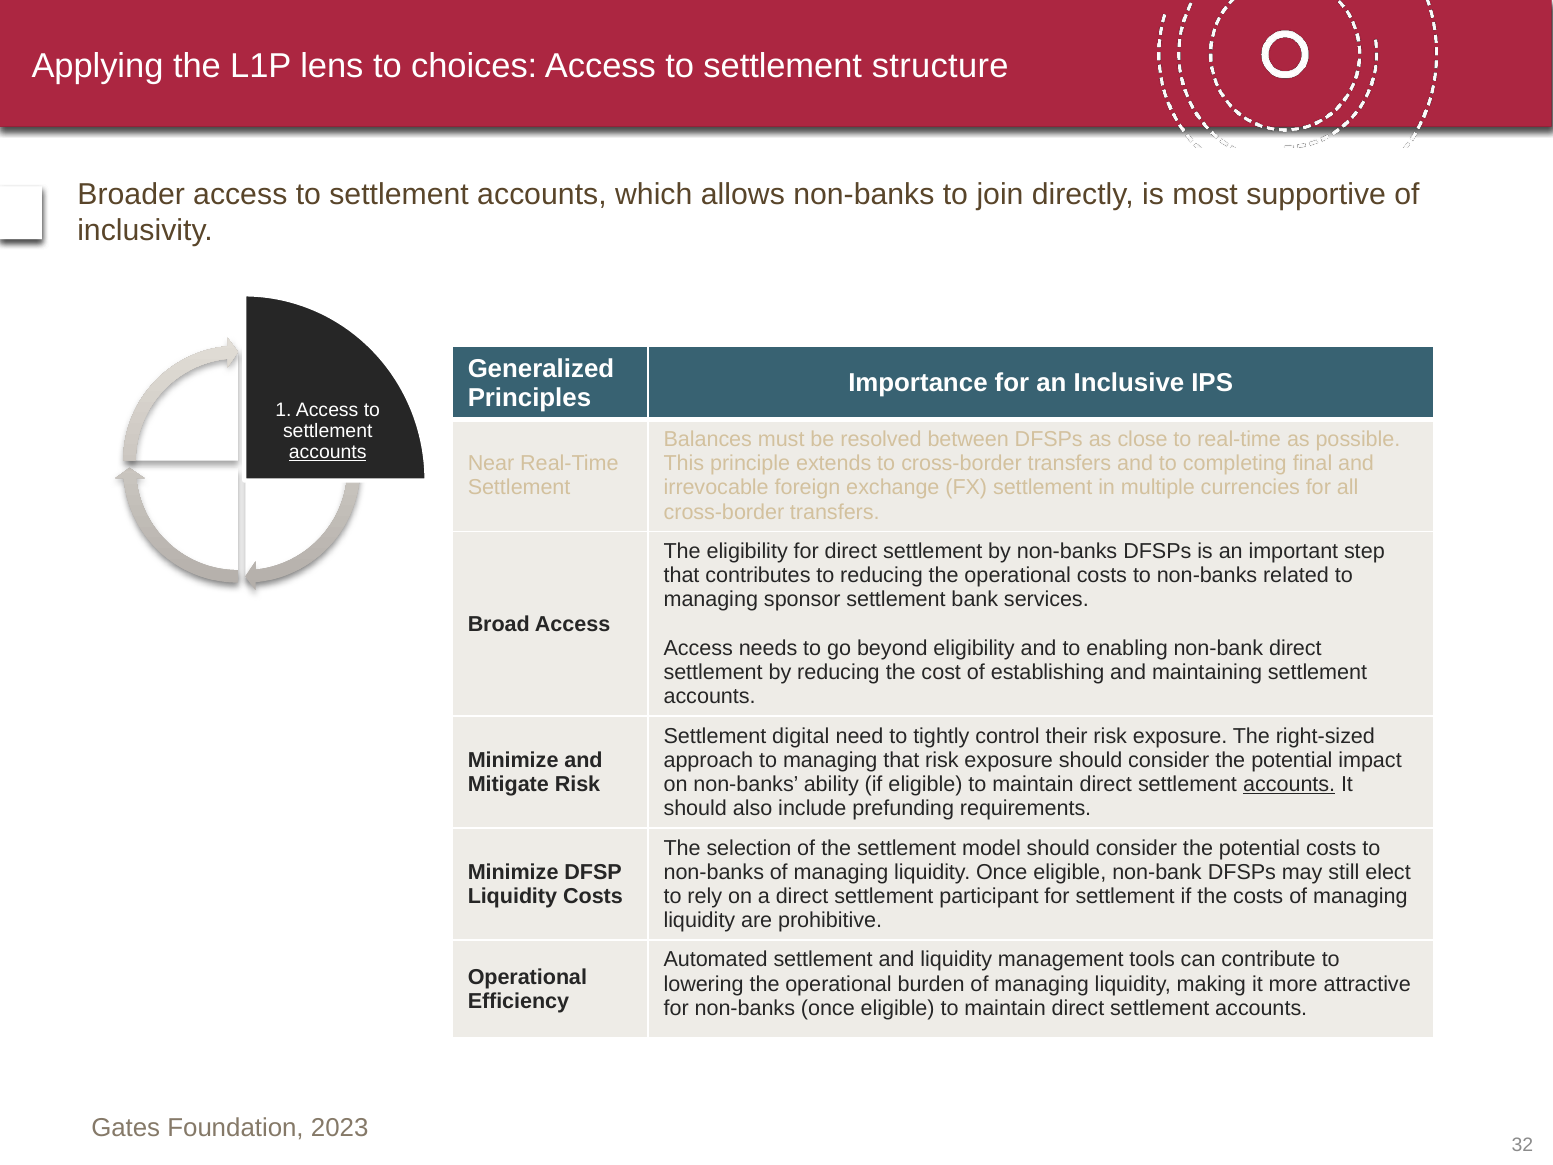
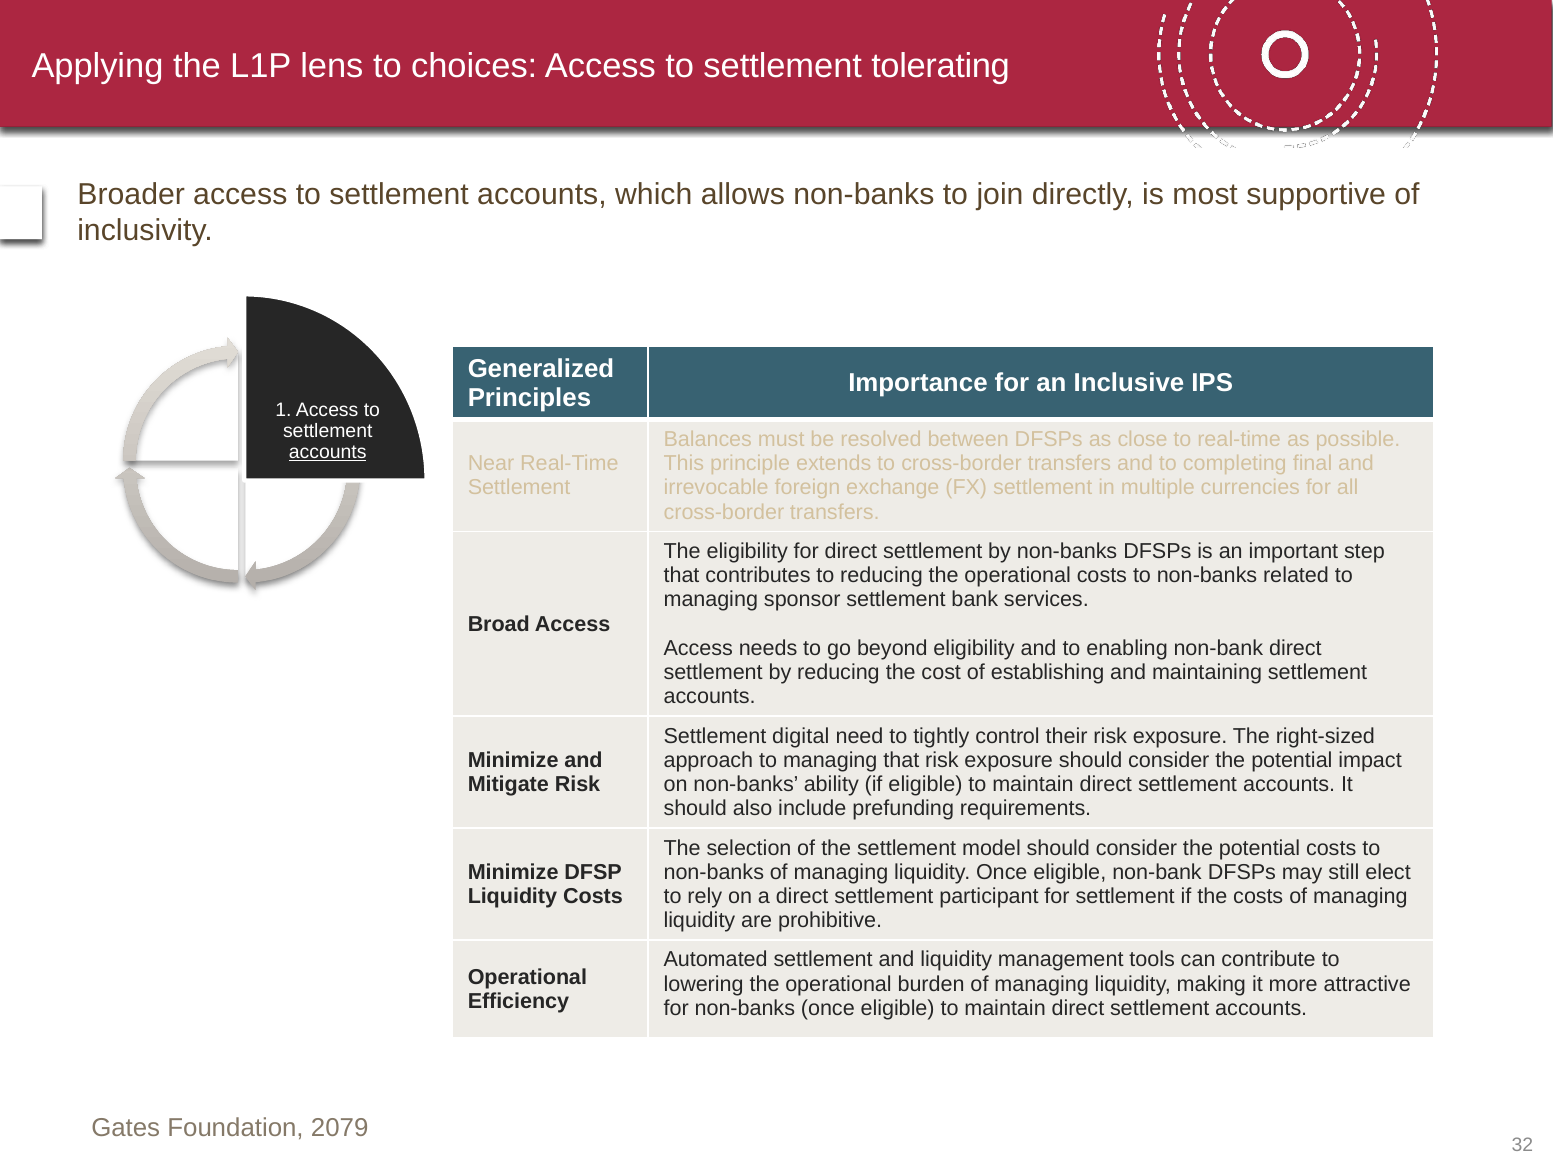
structure: structure -> tolerating
accounts at (1289, 784) underline: present -> none
2023: 2023 -> 2079
